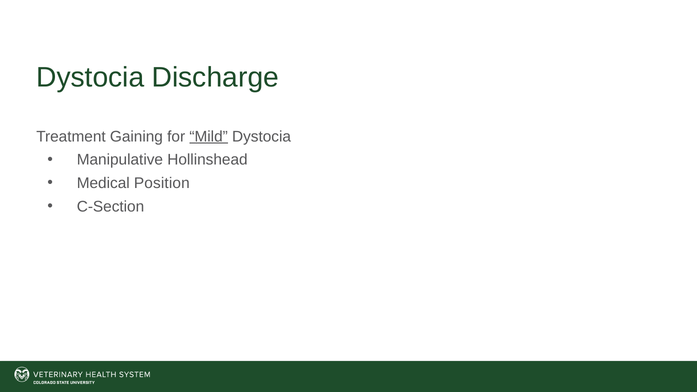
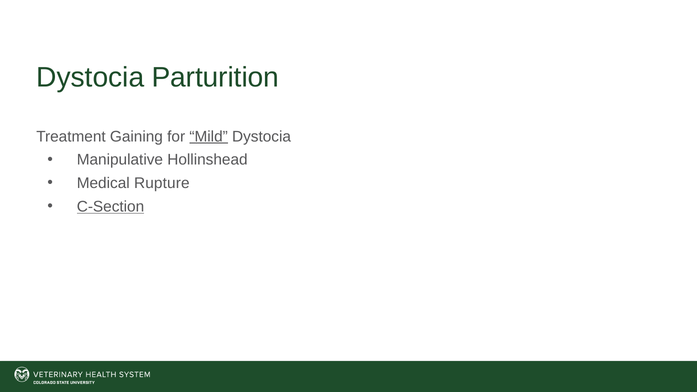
Discharge: Discharge -> Parturition
Position: Position -> Rupture
C-Section underline: none -> present
